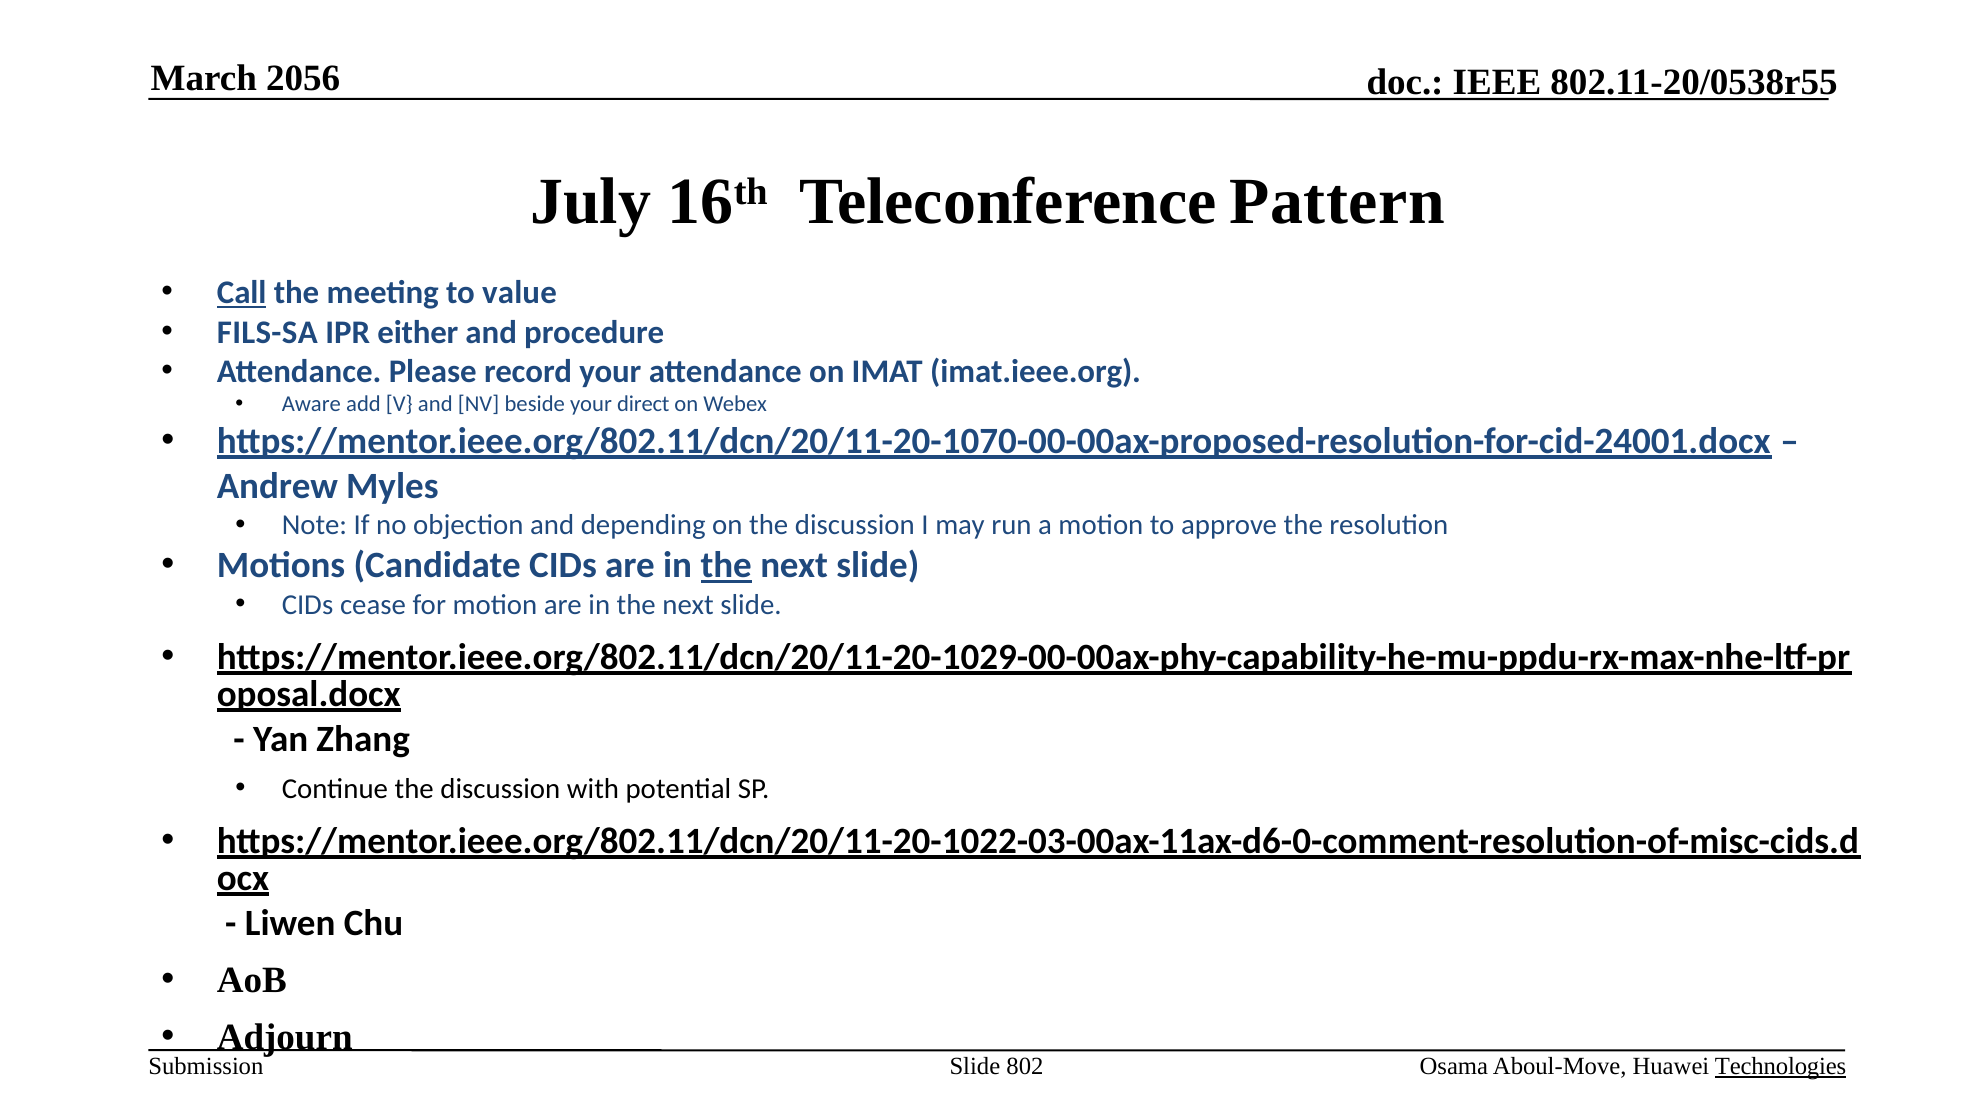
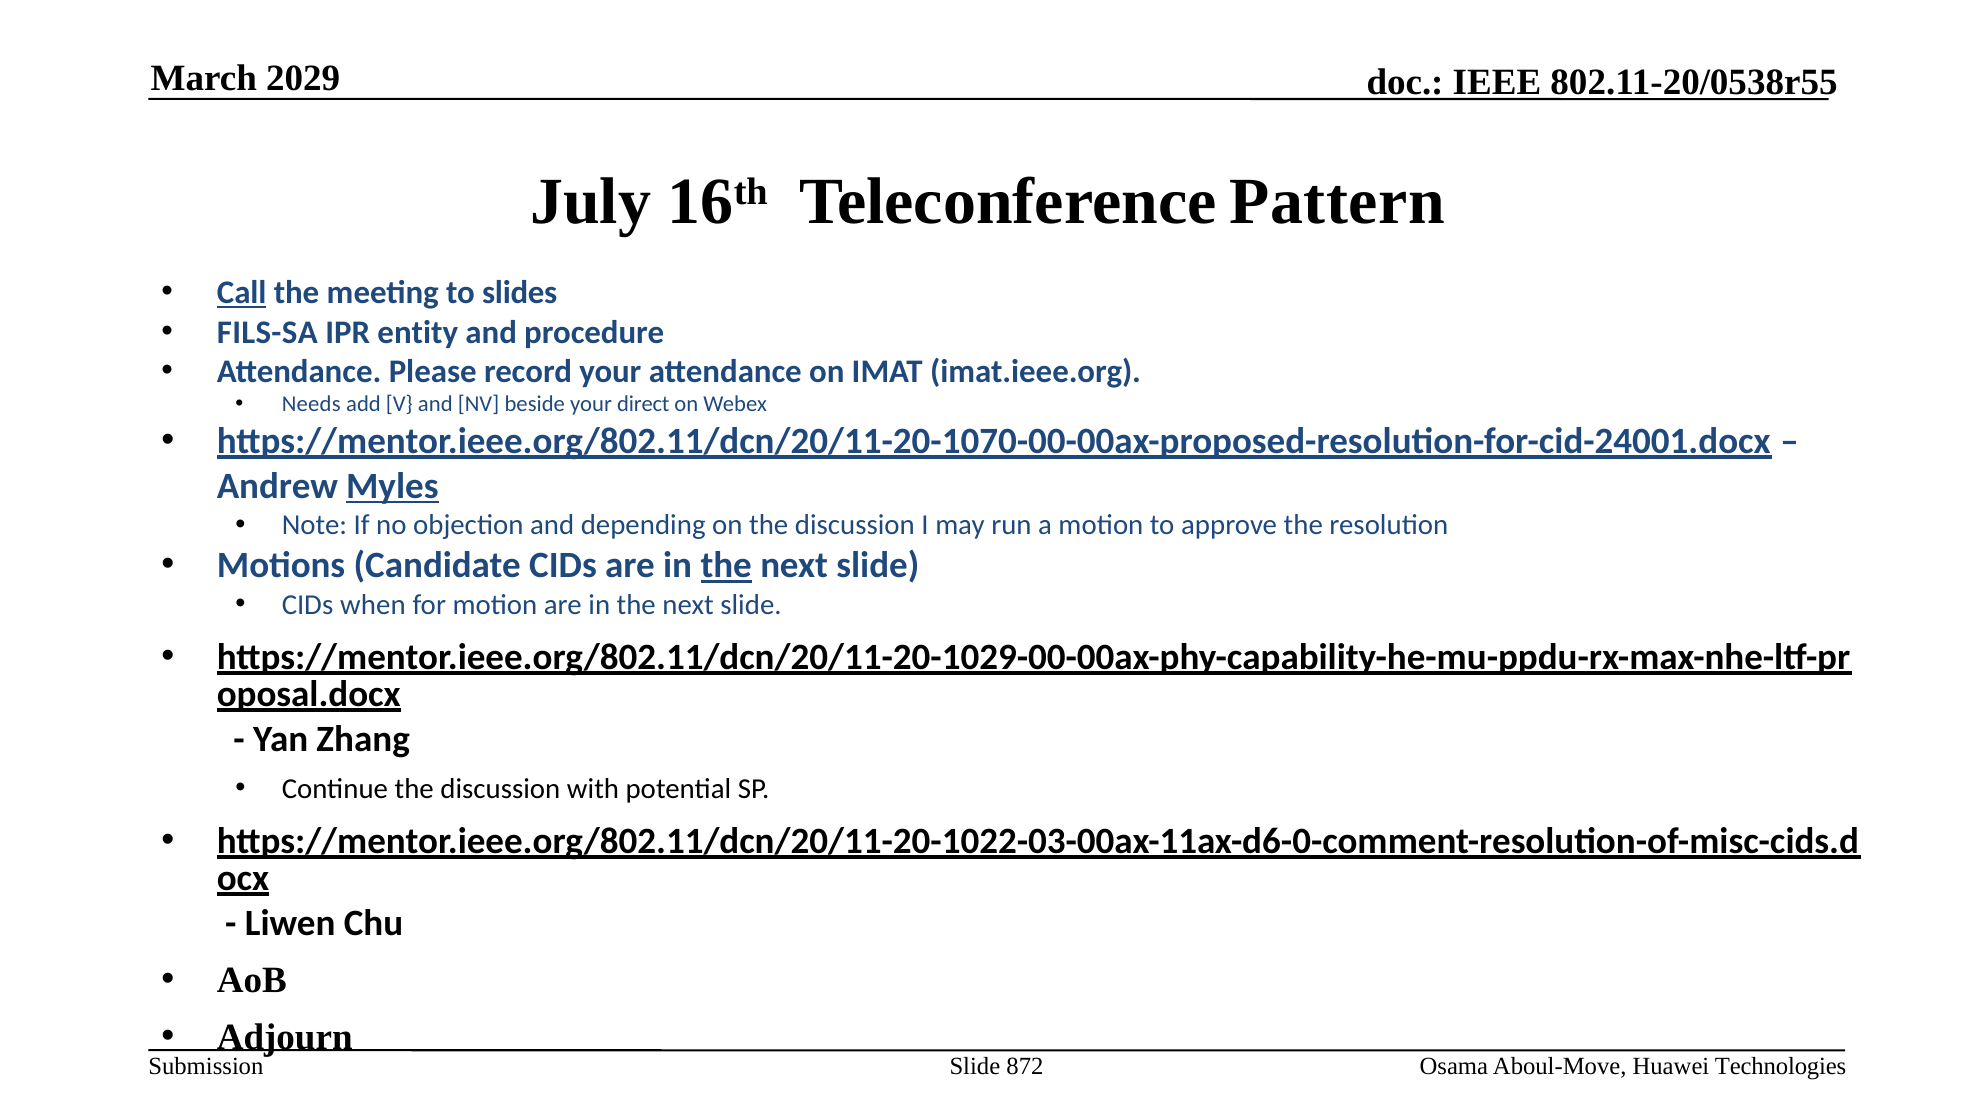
2056: 2056 -> 2029
value: value -> slides
either: either -> entity
Aware: Aware -> Needs
Myles underline: none -> present
cease: cease -> when
802: 802 -> 872
Technologies underline: present -> none
